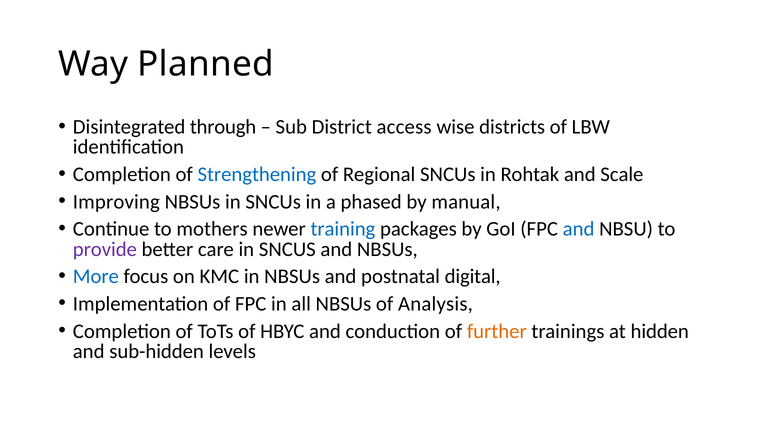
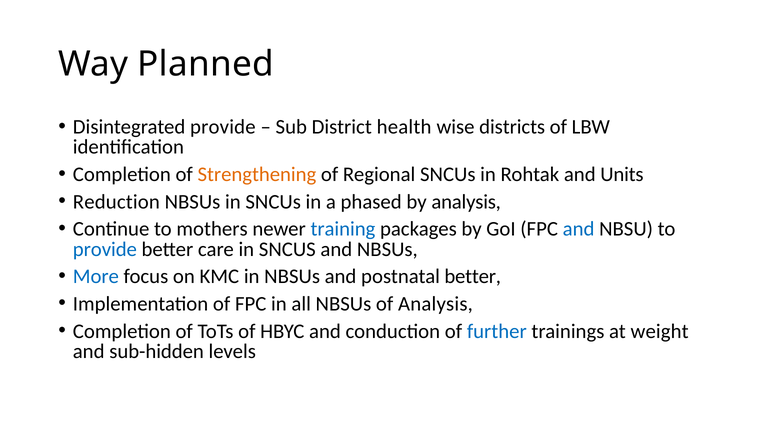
Disintegrated through: through -> provide
access: access -> health
Strengthening colour: blue -> orange
Scale: Scale -> Units
Improving: Improving -> Reduction
by manual: manual -> analysis
provide at (105, 249) colour: purple -> blue
postnatal digital: digital -> better
further colour: orange -> blue
hidden: hidden -> weight
